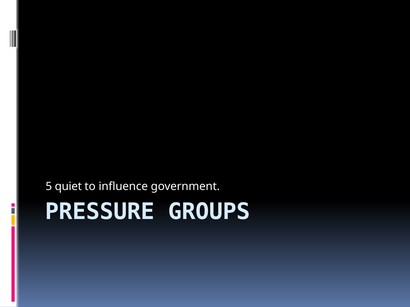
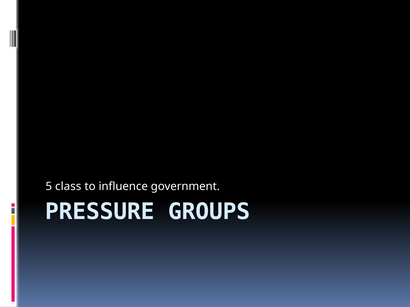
quiet: quiet -> class
